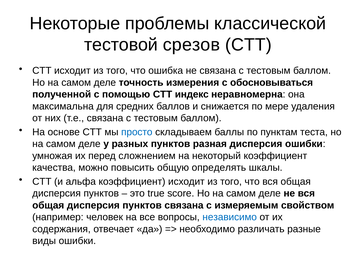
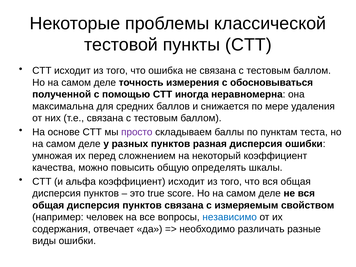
срезов: срезов -> пункты
индекс: индекс -> иногда
просто colour: blue -> purple
